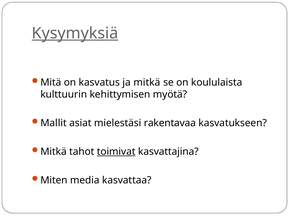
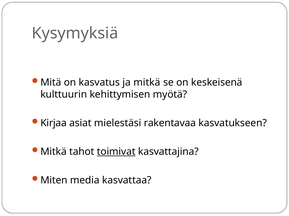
Kysymyksiä underline: present -> none
koululaista: koululaista -> keskeisenä
Mallit: Mallit -> Kirjaa
